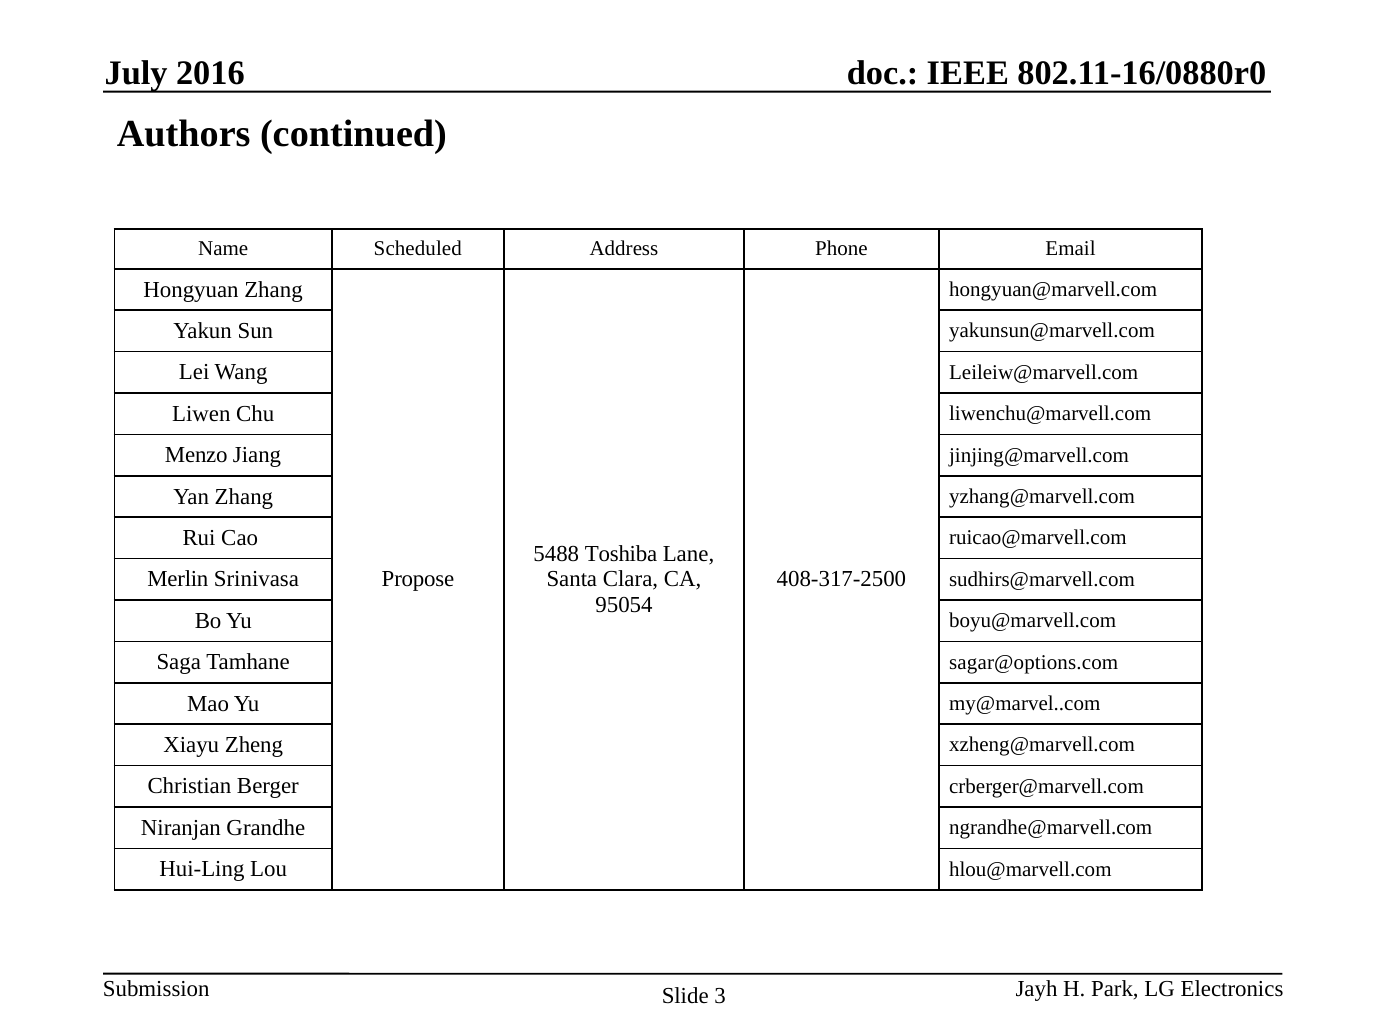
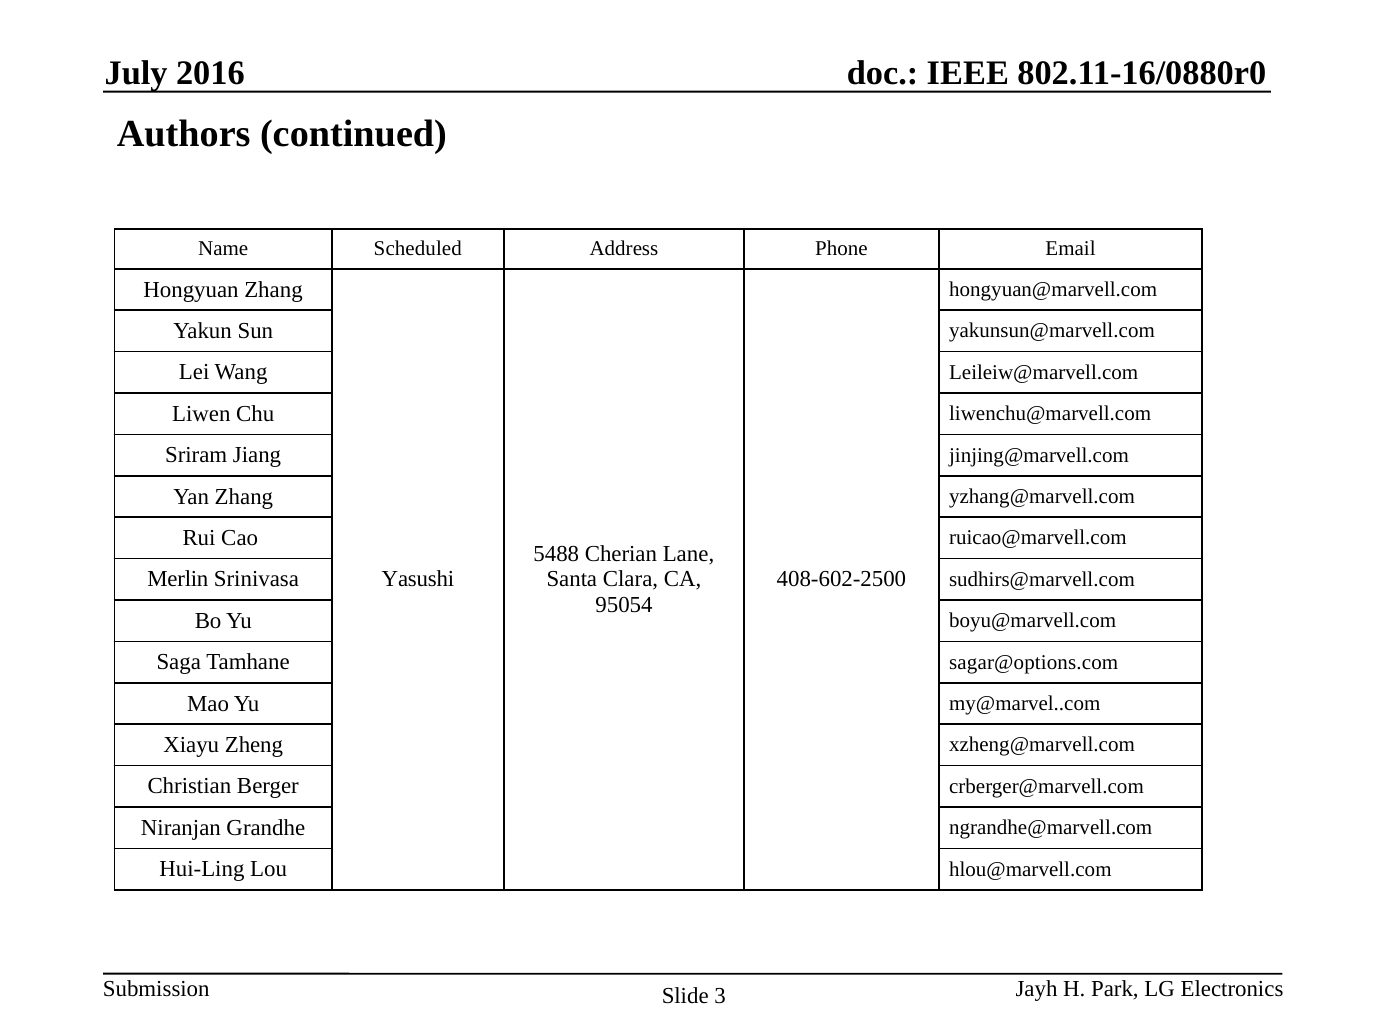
Menzo: Menzo -> Sriram
Toshiba: Toshiba -> Cherian
Propose: Propose -> Yasushi
408-317-2500: 408-317-2500 -> 408-602-2500
